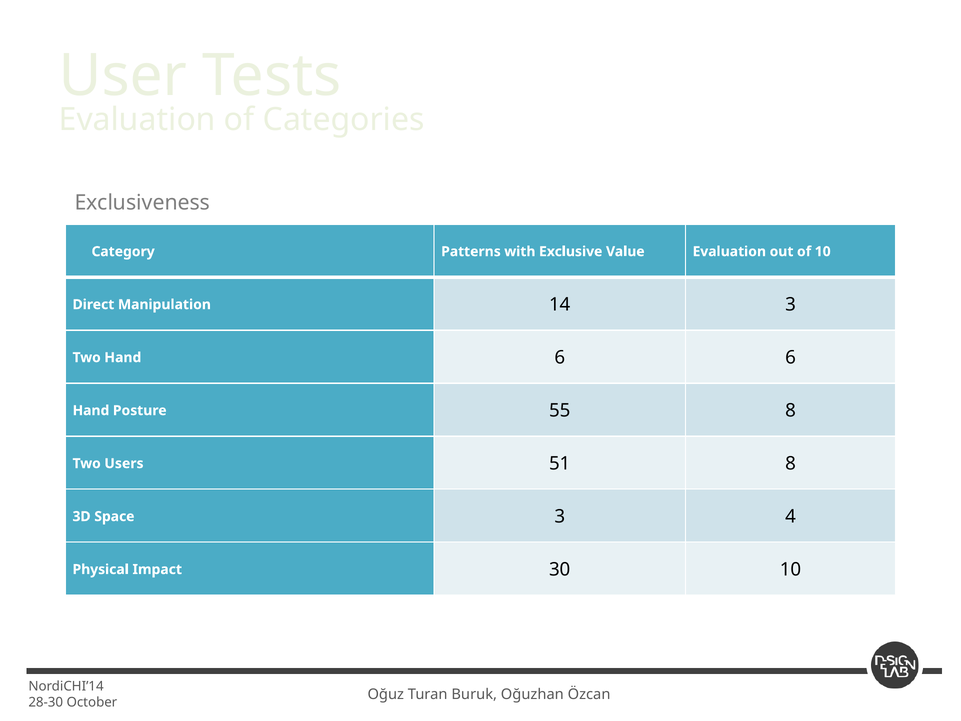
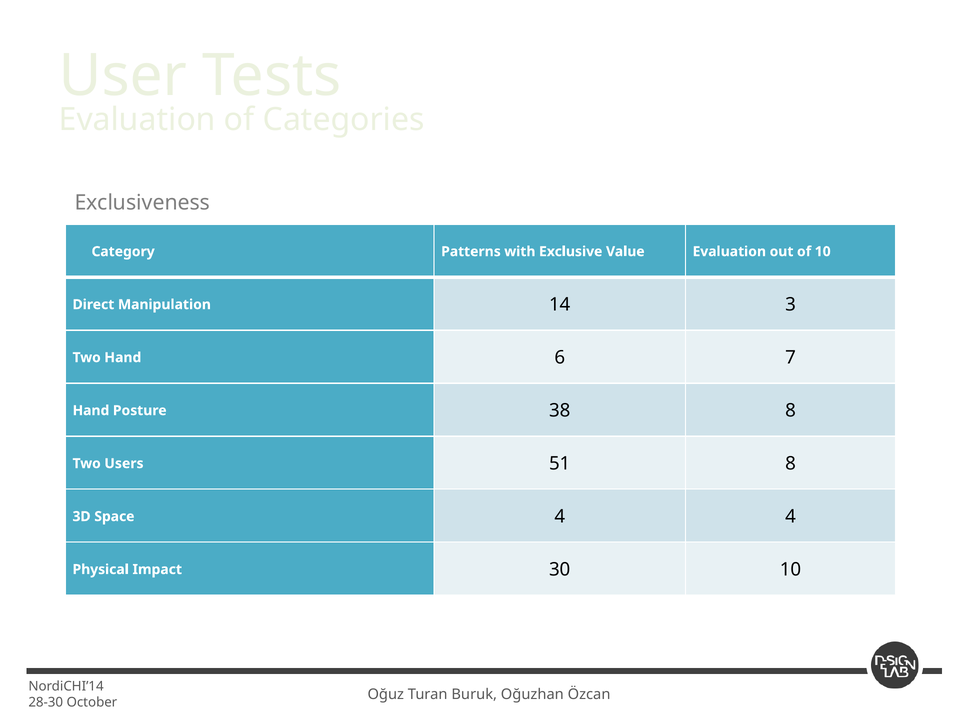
6 6: 6 -> 7
55: 55 -> 38
Space 3: 3 -> 4
